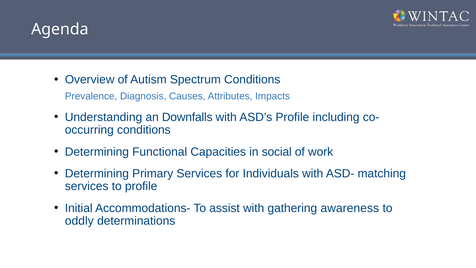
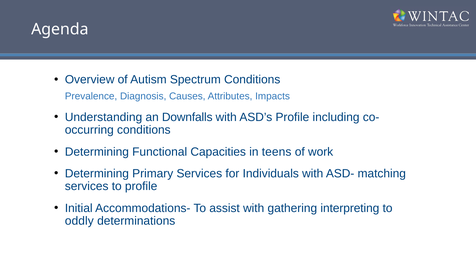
social: social -> teens
awareness: awareness -> interpreting
